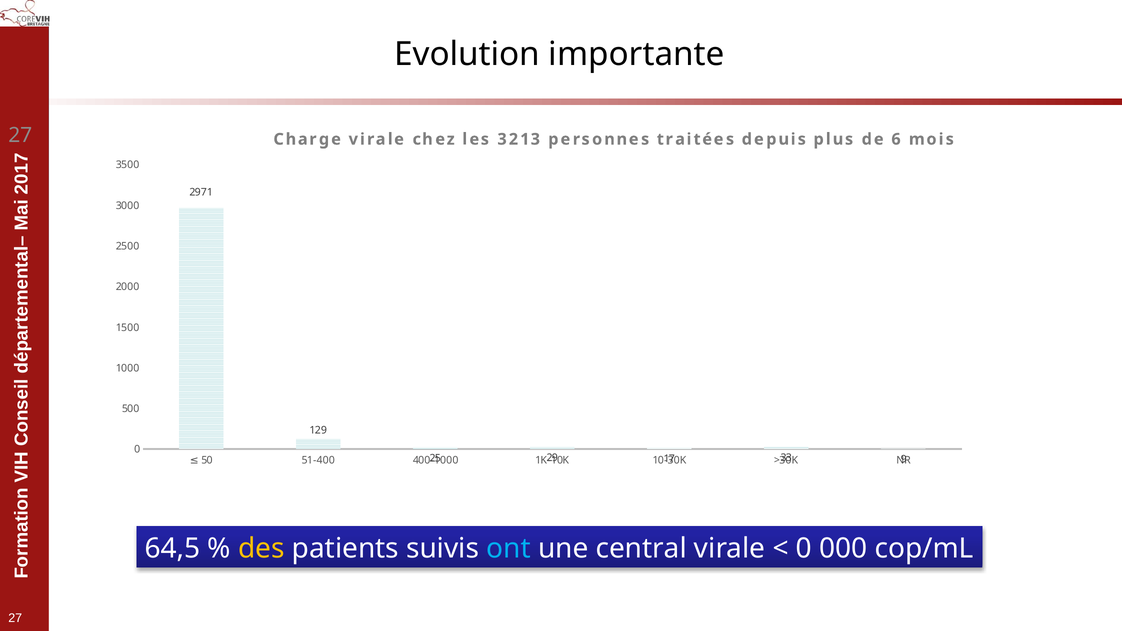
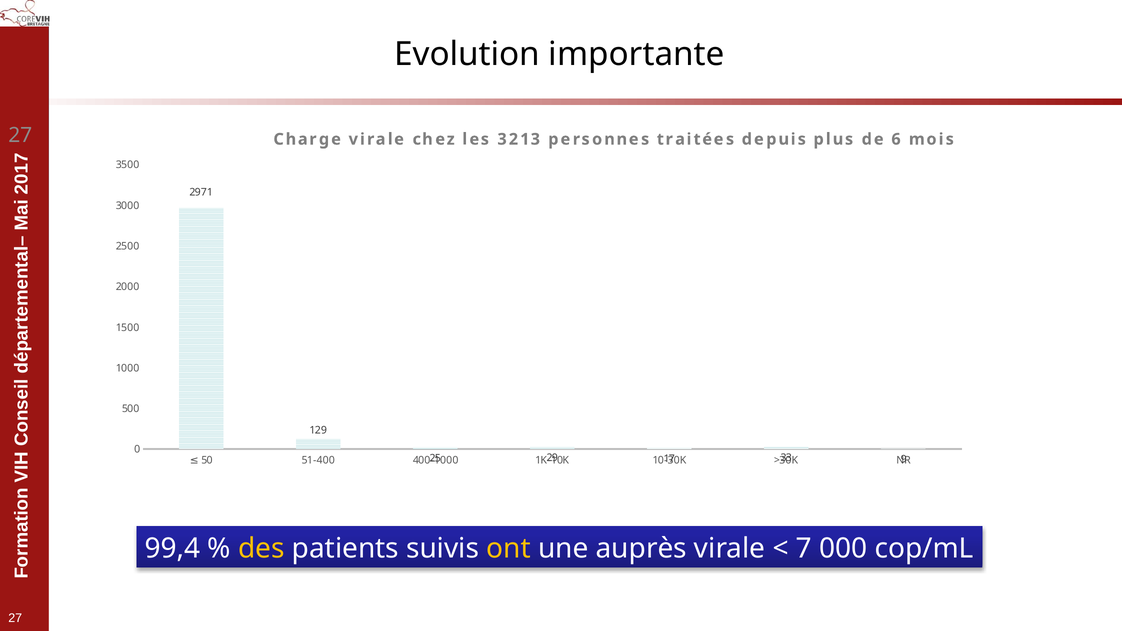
64,5: 64,5 -> 99,4
ont colour: light blue -> yellow
central: central -> auprès
0 at (804, 549): 0 -> 7
